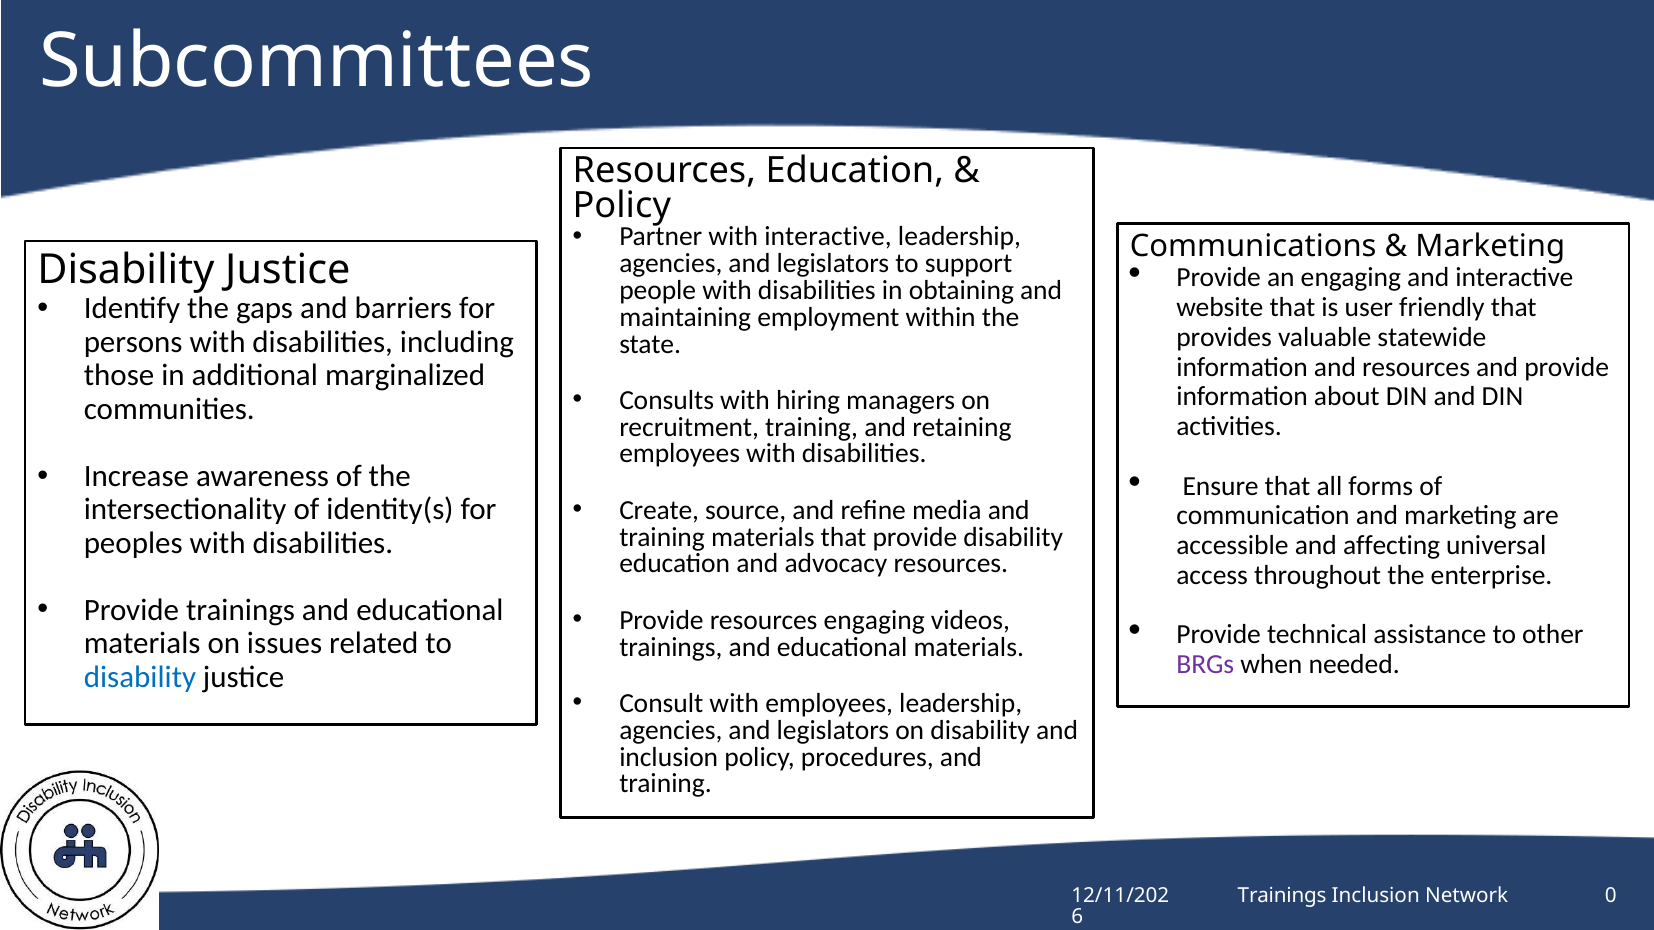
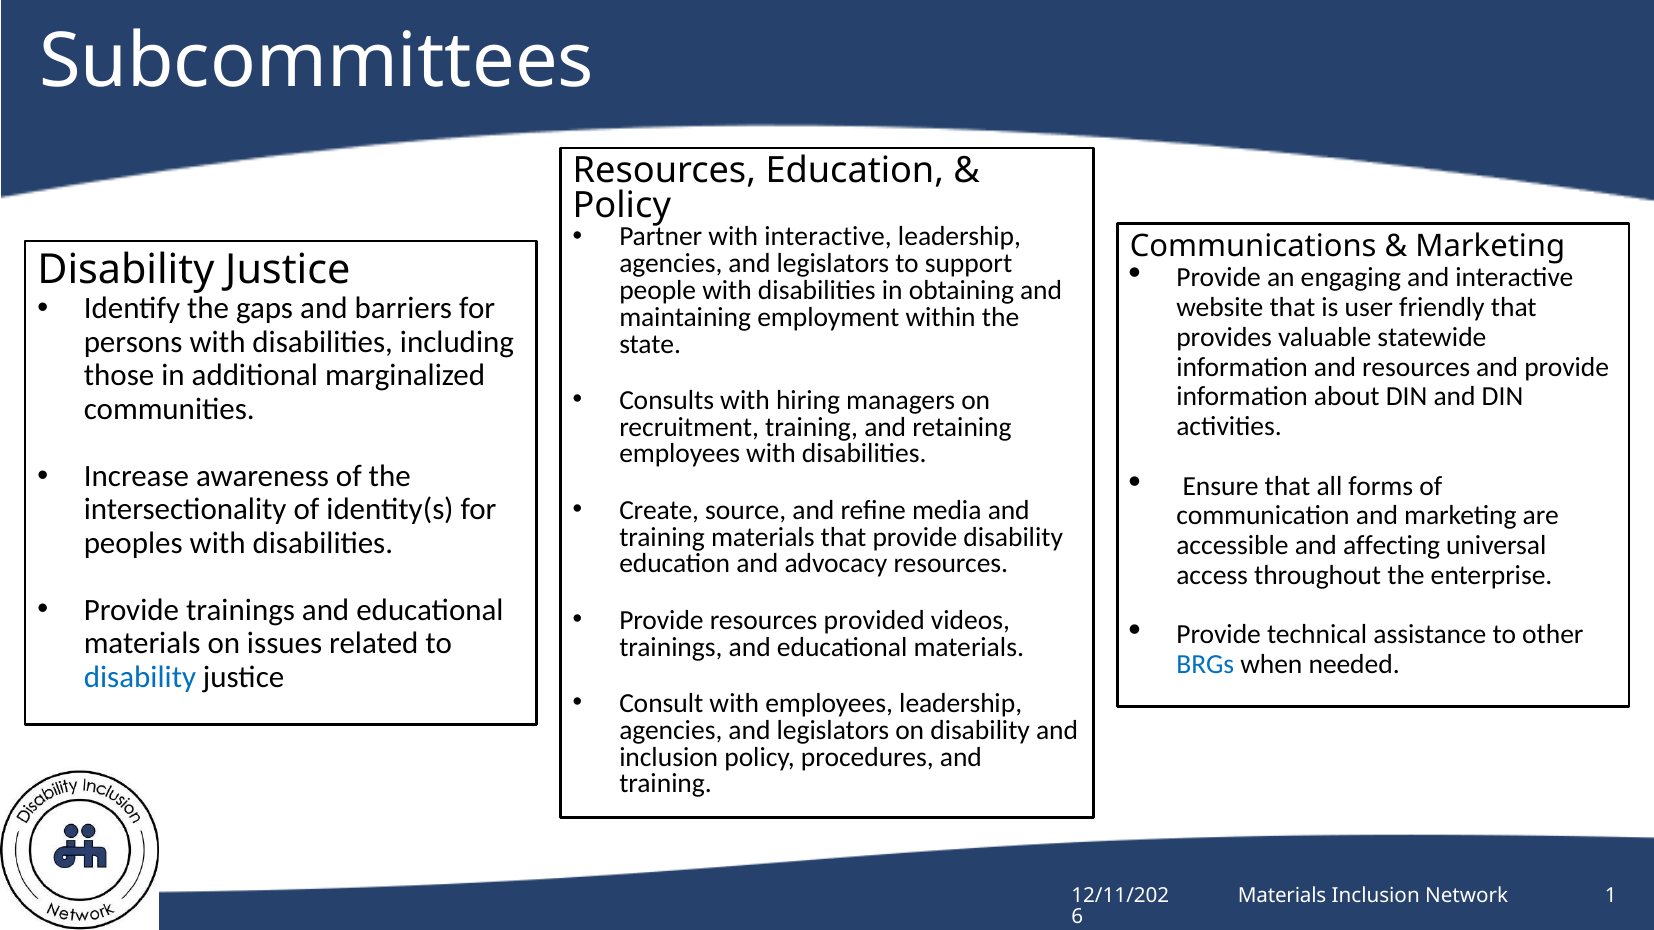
resources engaging: engaging -> provided
BRGs colour: purple -> blue
Trainings at (1282, 896): Trainings -> Materials
0: 0 -> 1
